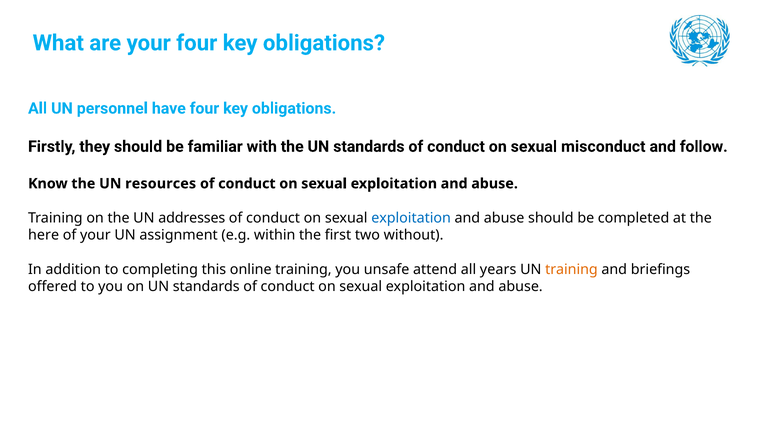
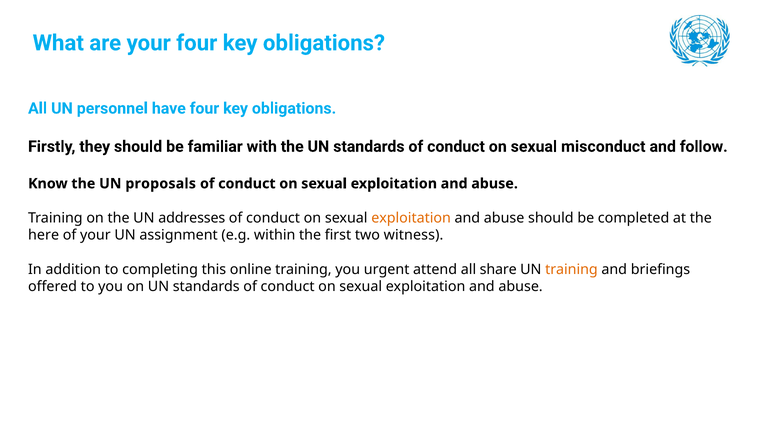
resources: resources -> proposals
exploitation at (411, 218) colour: blue -> orange
without: without -> witness
unsafe: unsafe -> urgent
years: years -> share
